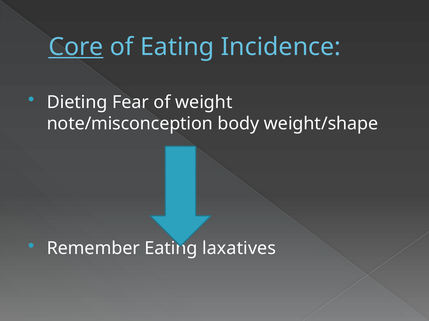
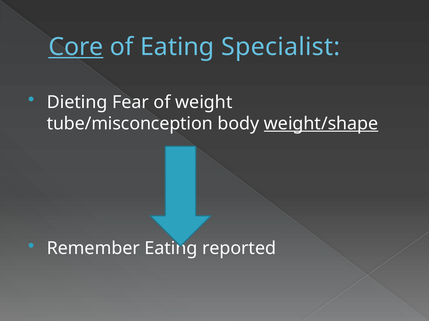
Incidence: Incidence -> Specialist
note/misconception: note/misconception -> tube/misconception
weight/shape underline: none -> present
laxatives: laxatives -> reported
